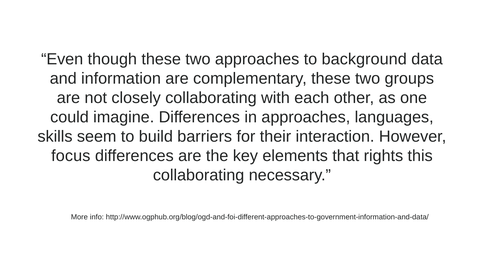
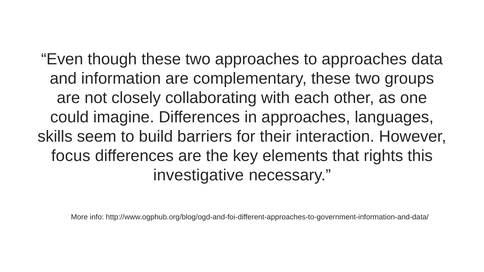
to background: background -> approaches
collaborating at (199, 175): collaborating -> investigative
